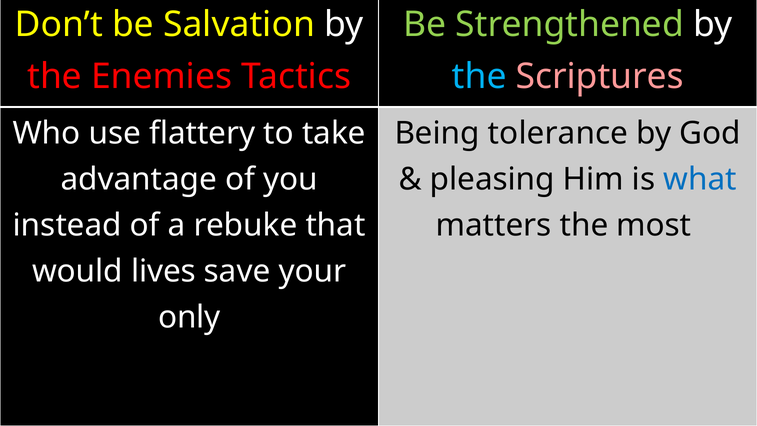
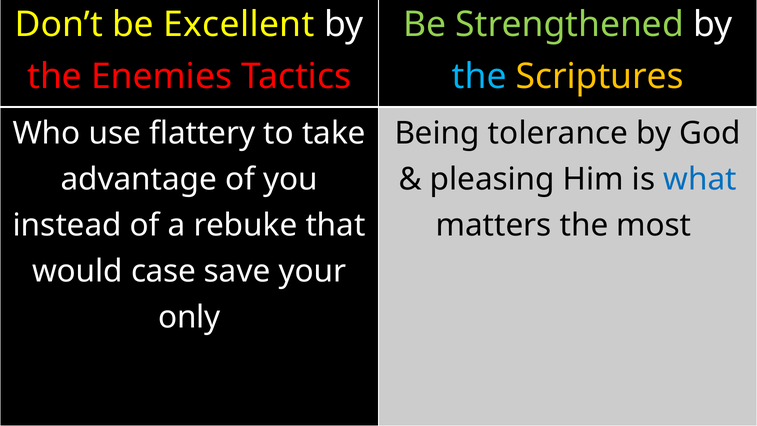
Salvation: Salvation -> Excellent
Scriptures colour: pink -> yellow
lives: lives -> case
